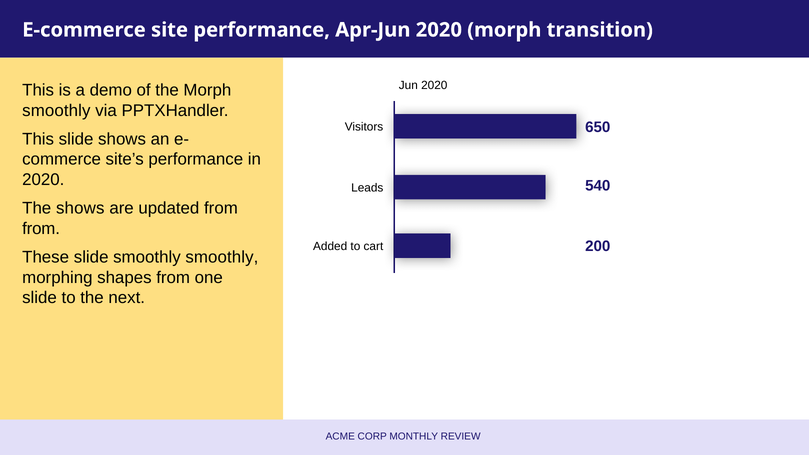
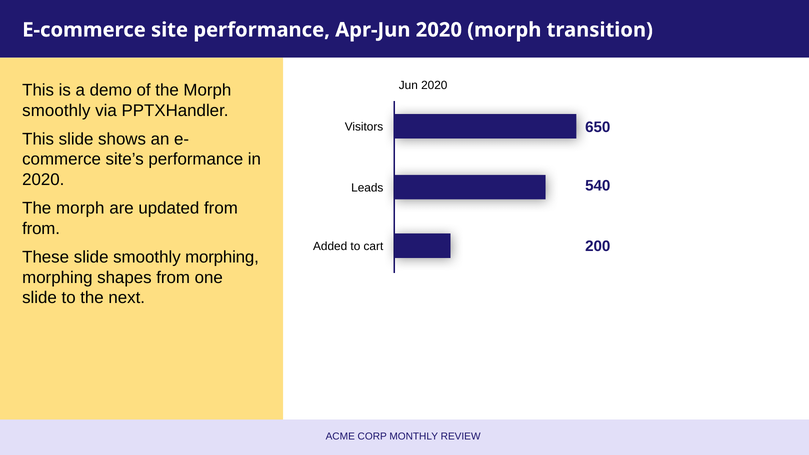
shows at (80, 208): shows -> morph
smoothly smoothly: smoothly -> morphing
